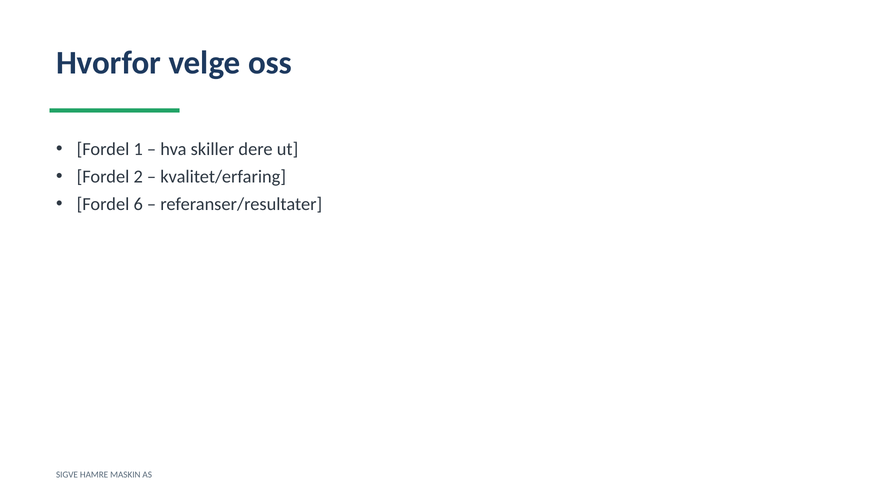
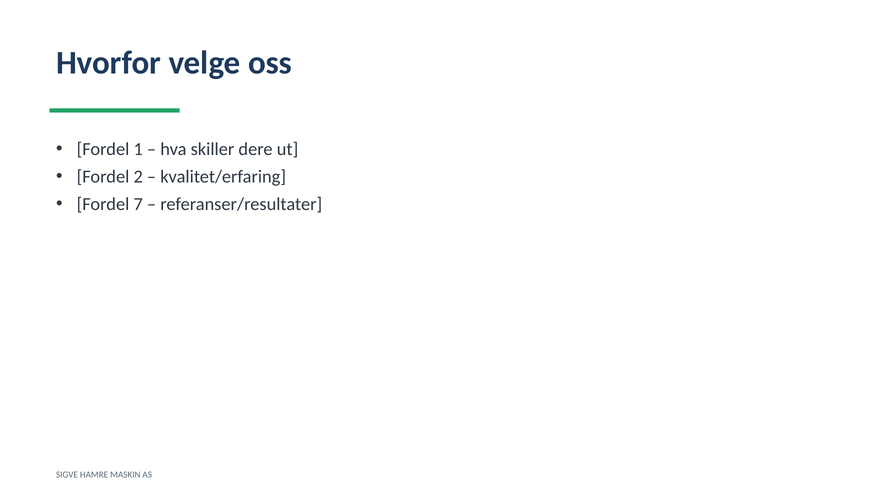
6: 6 -> 7
